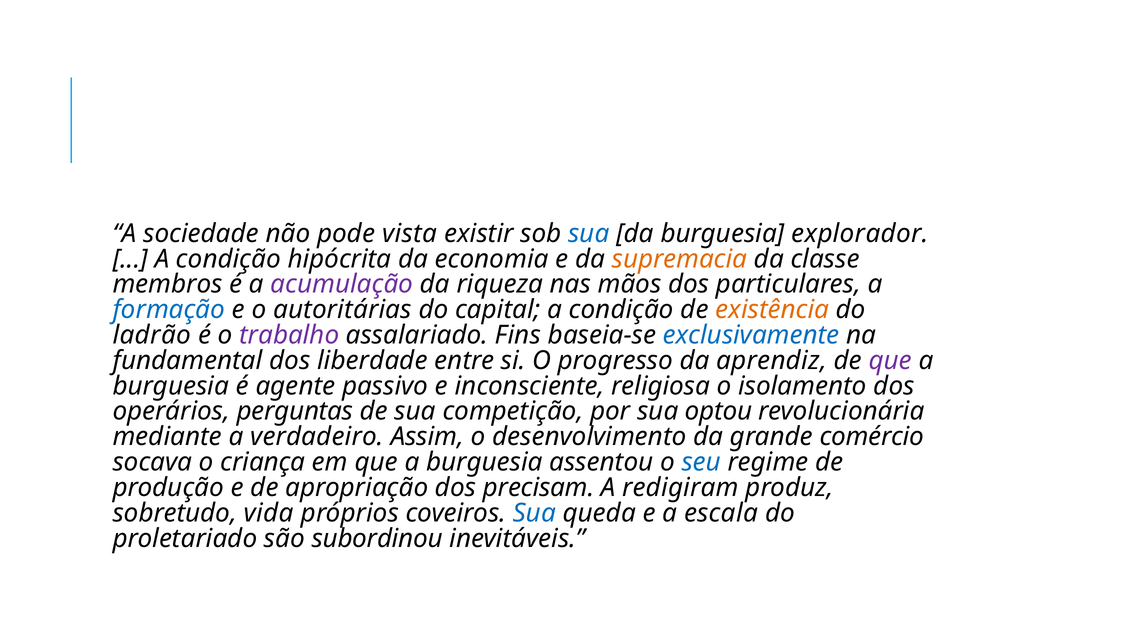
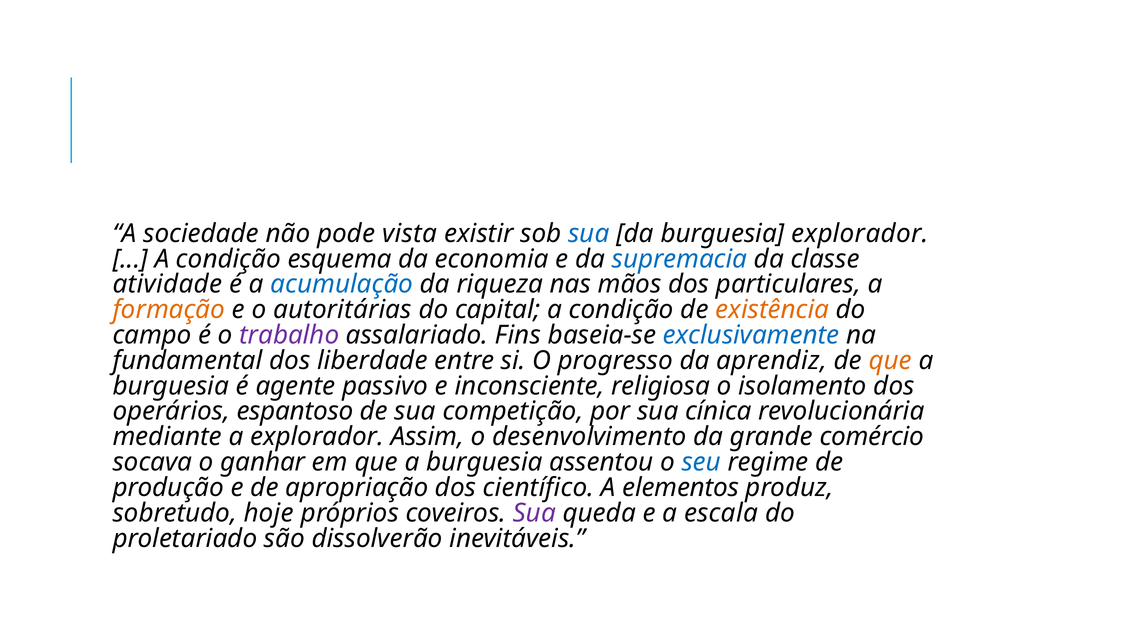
hipócrita: hipócrita -> esquema
supremacia colour: orange -> blue
membros: membros -> atividade
acumulação colour: purple -> blue
formação colour: blue -> orange
ladrão: ladrão -> campo
que at (890, 360) colour: purple -> orange
perguntas: perguntas -> espantoso
optou: optou -> cínica
a verdadeiro: verdadeiro -> explorador
criança: criança -> ganhar
precisam: precisam -> científico
redigiram: redigiram -> elementos
vida: vida -> hoje
Sua at (534, 513) colour: blue -> purple
subordinou: subordinou -> dissolverão
